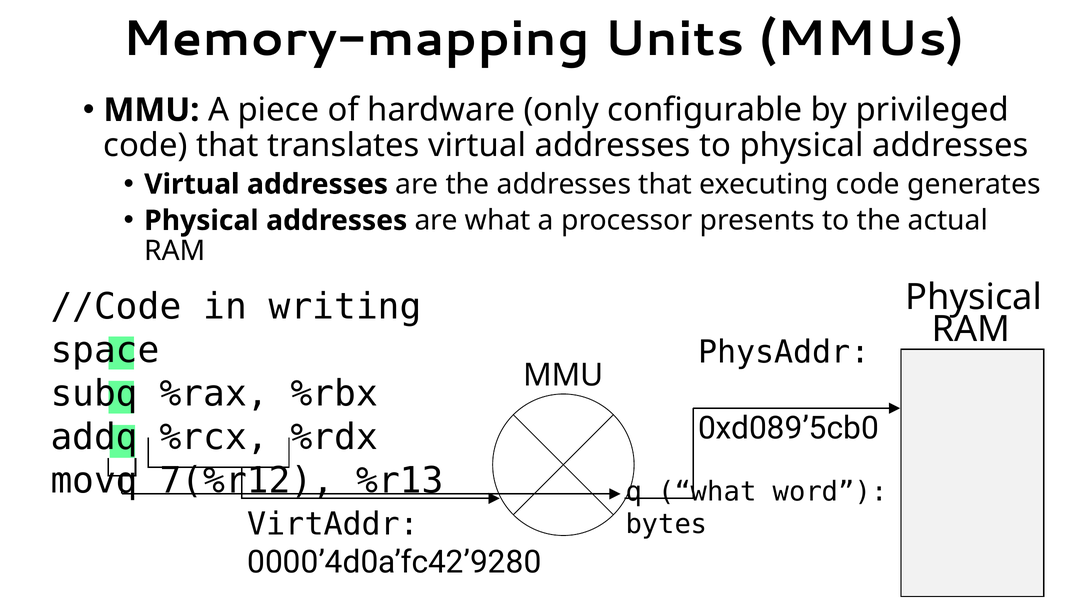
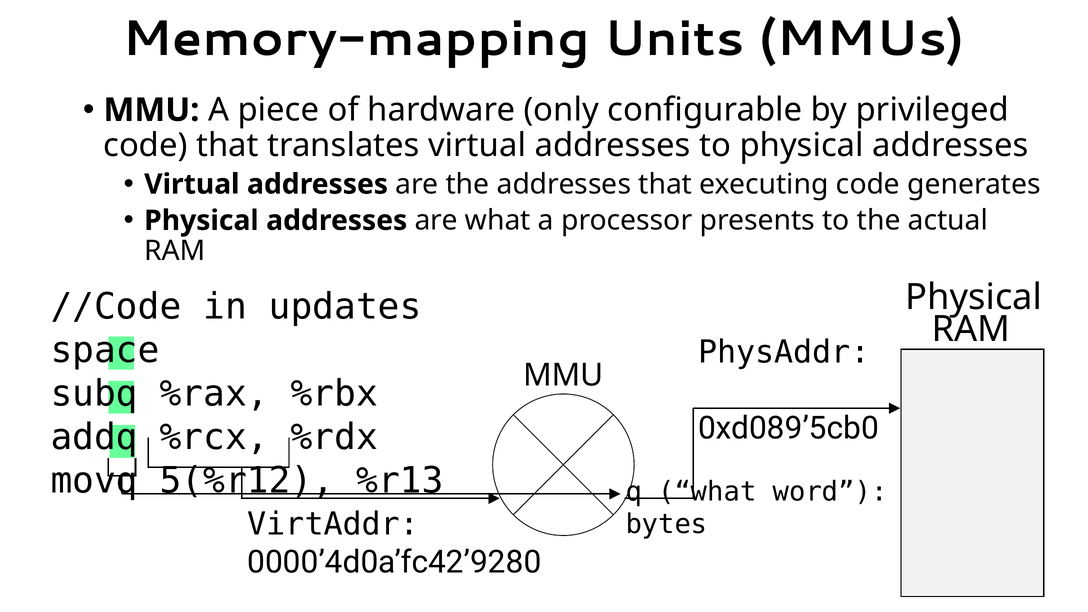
writing: writing -> updates
7(%r12: 7(%r12 -> 5(%r12
